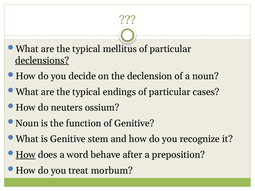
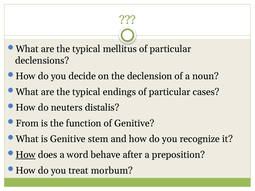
declensions underline: present -> none
ossium: ossium -> distalis
Noun at (27, 123): Noun -> From
